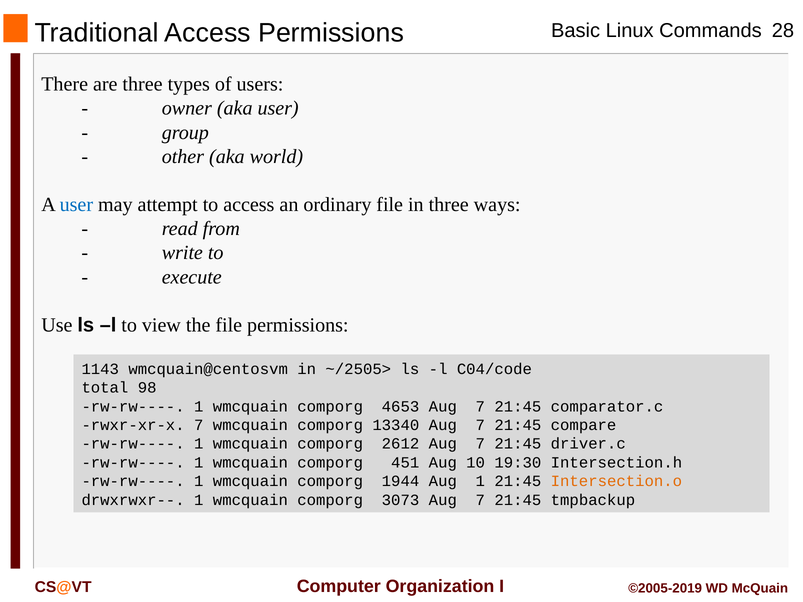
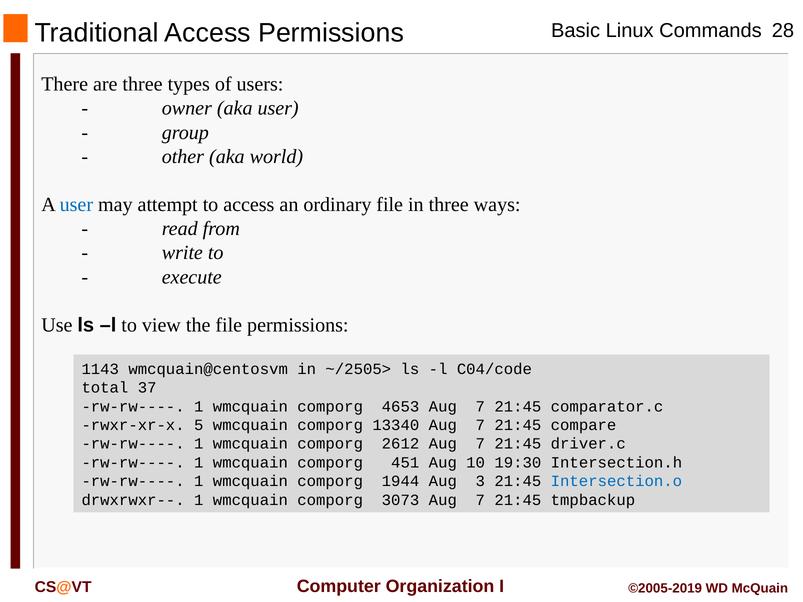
98: 98 -> 37
rwxr-xr-x 7: 7 -> 5
Aug 1: 1 -> 3
Intersection.o colour: orange -> blue
